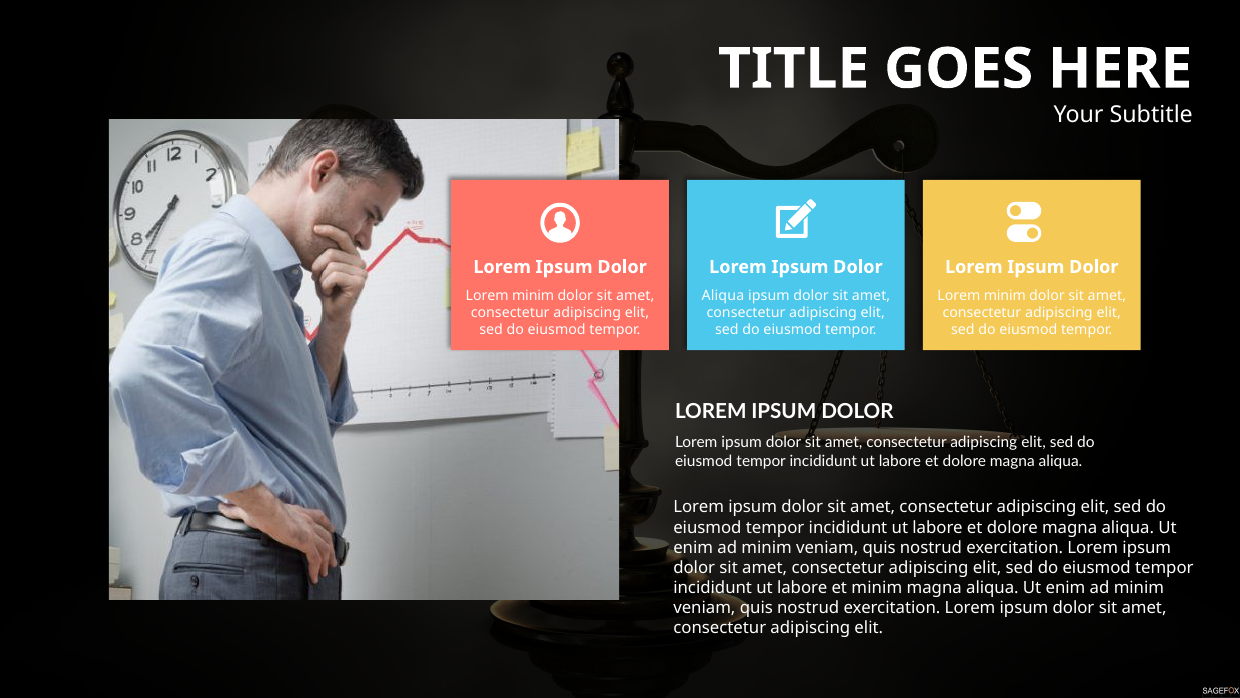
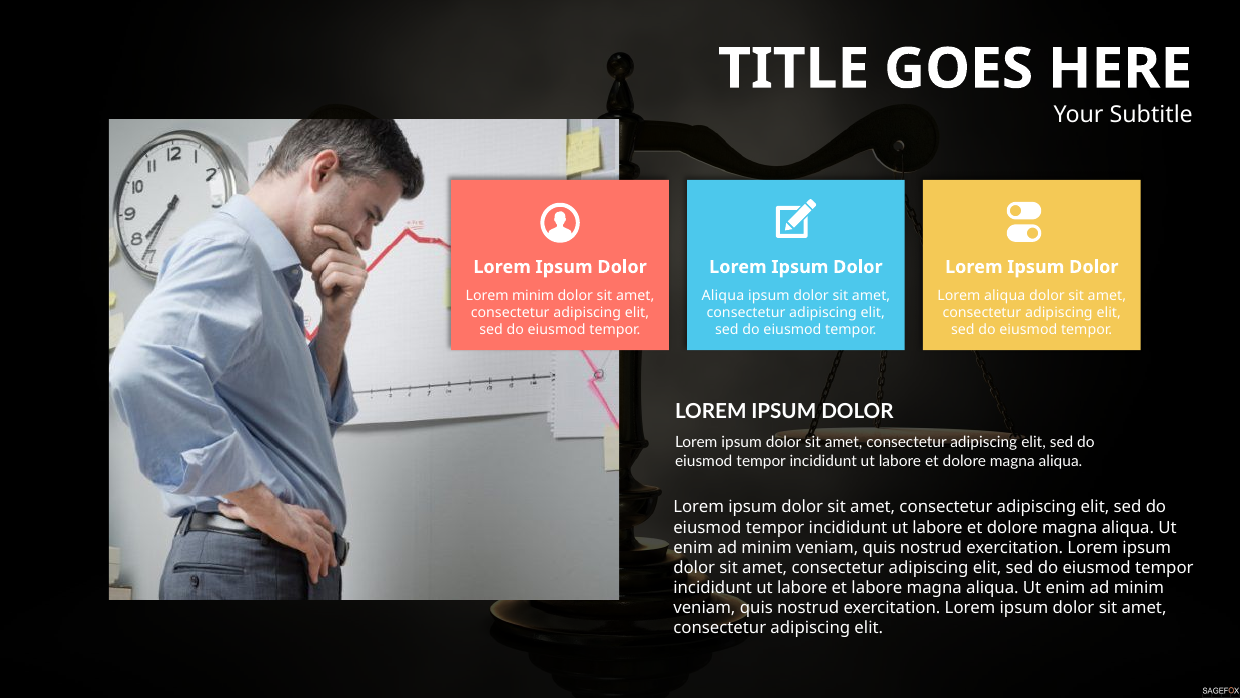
minim at (1005, 295): minim -> aliqua
et minim: minim -> labore
